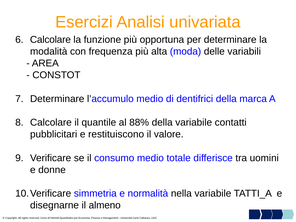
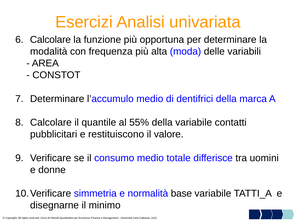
88%: 88% -> 55%
nella: nella -> base
almeno: almeno -> minimo
